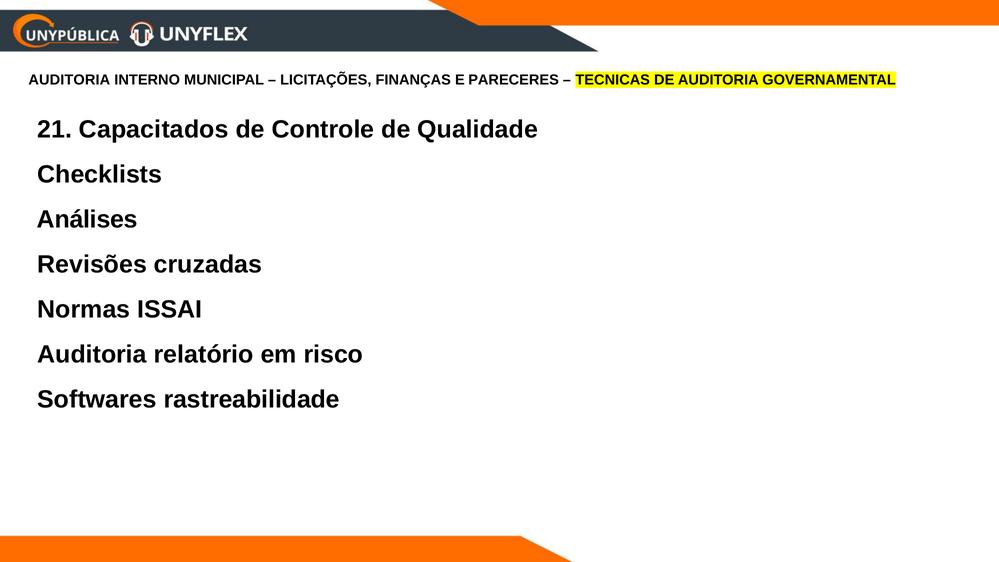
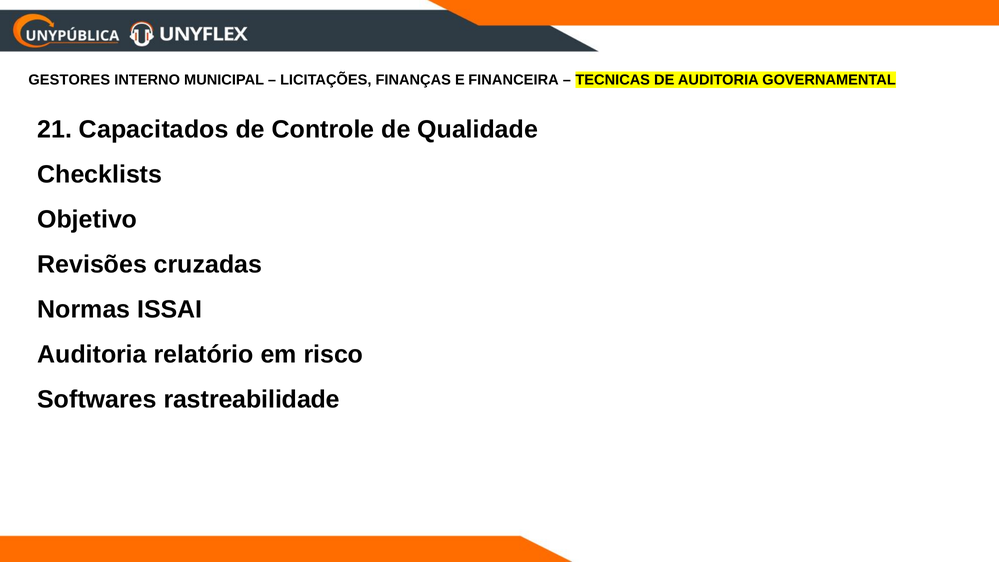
AUDITORIA at (69, 80): AUDITORIA -> GESTORES
PARECERES: PARECERES -> FINANCEIRA
Análises: Análises -> Objetivo
